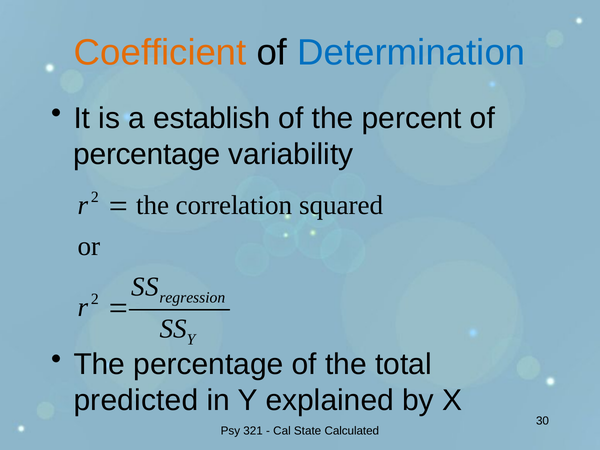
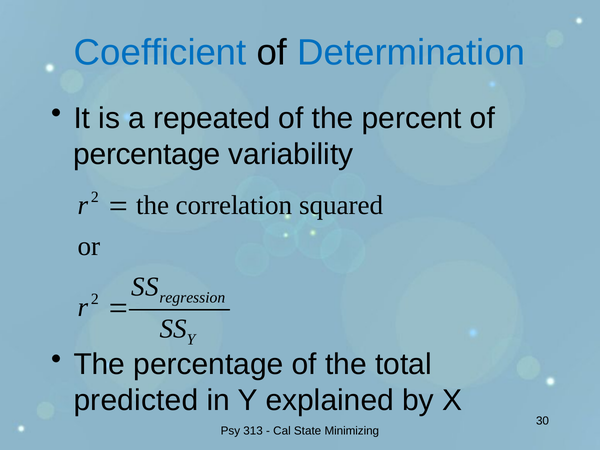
Coefficient colour: orange -> blue
establish: establish -> repeated
321: 321 -> 313
Calculated: Calculated -> Minimizing
